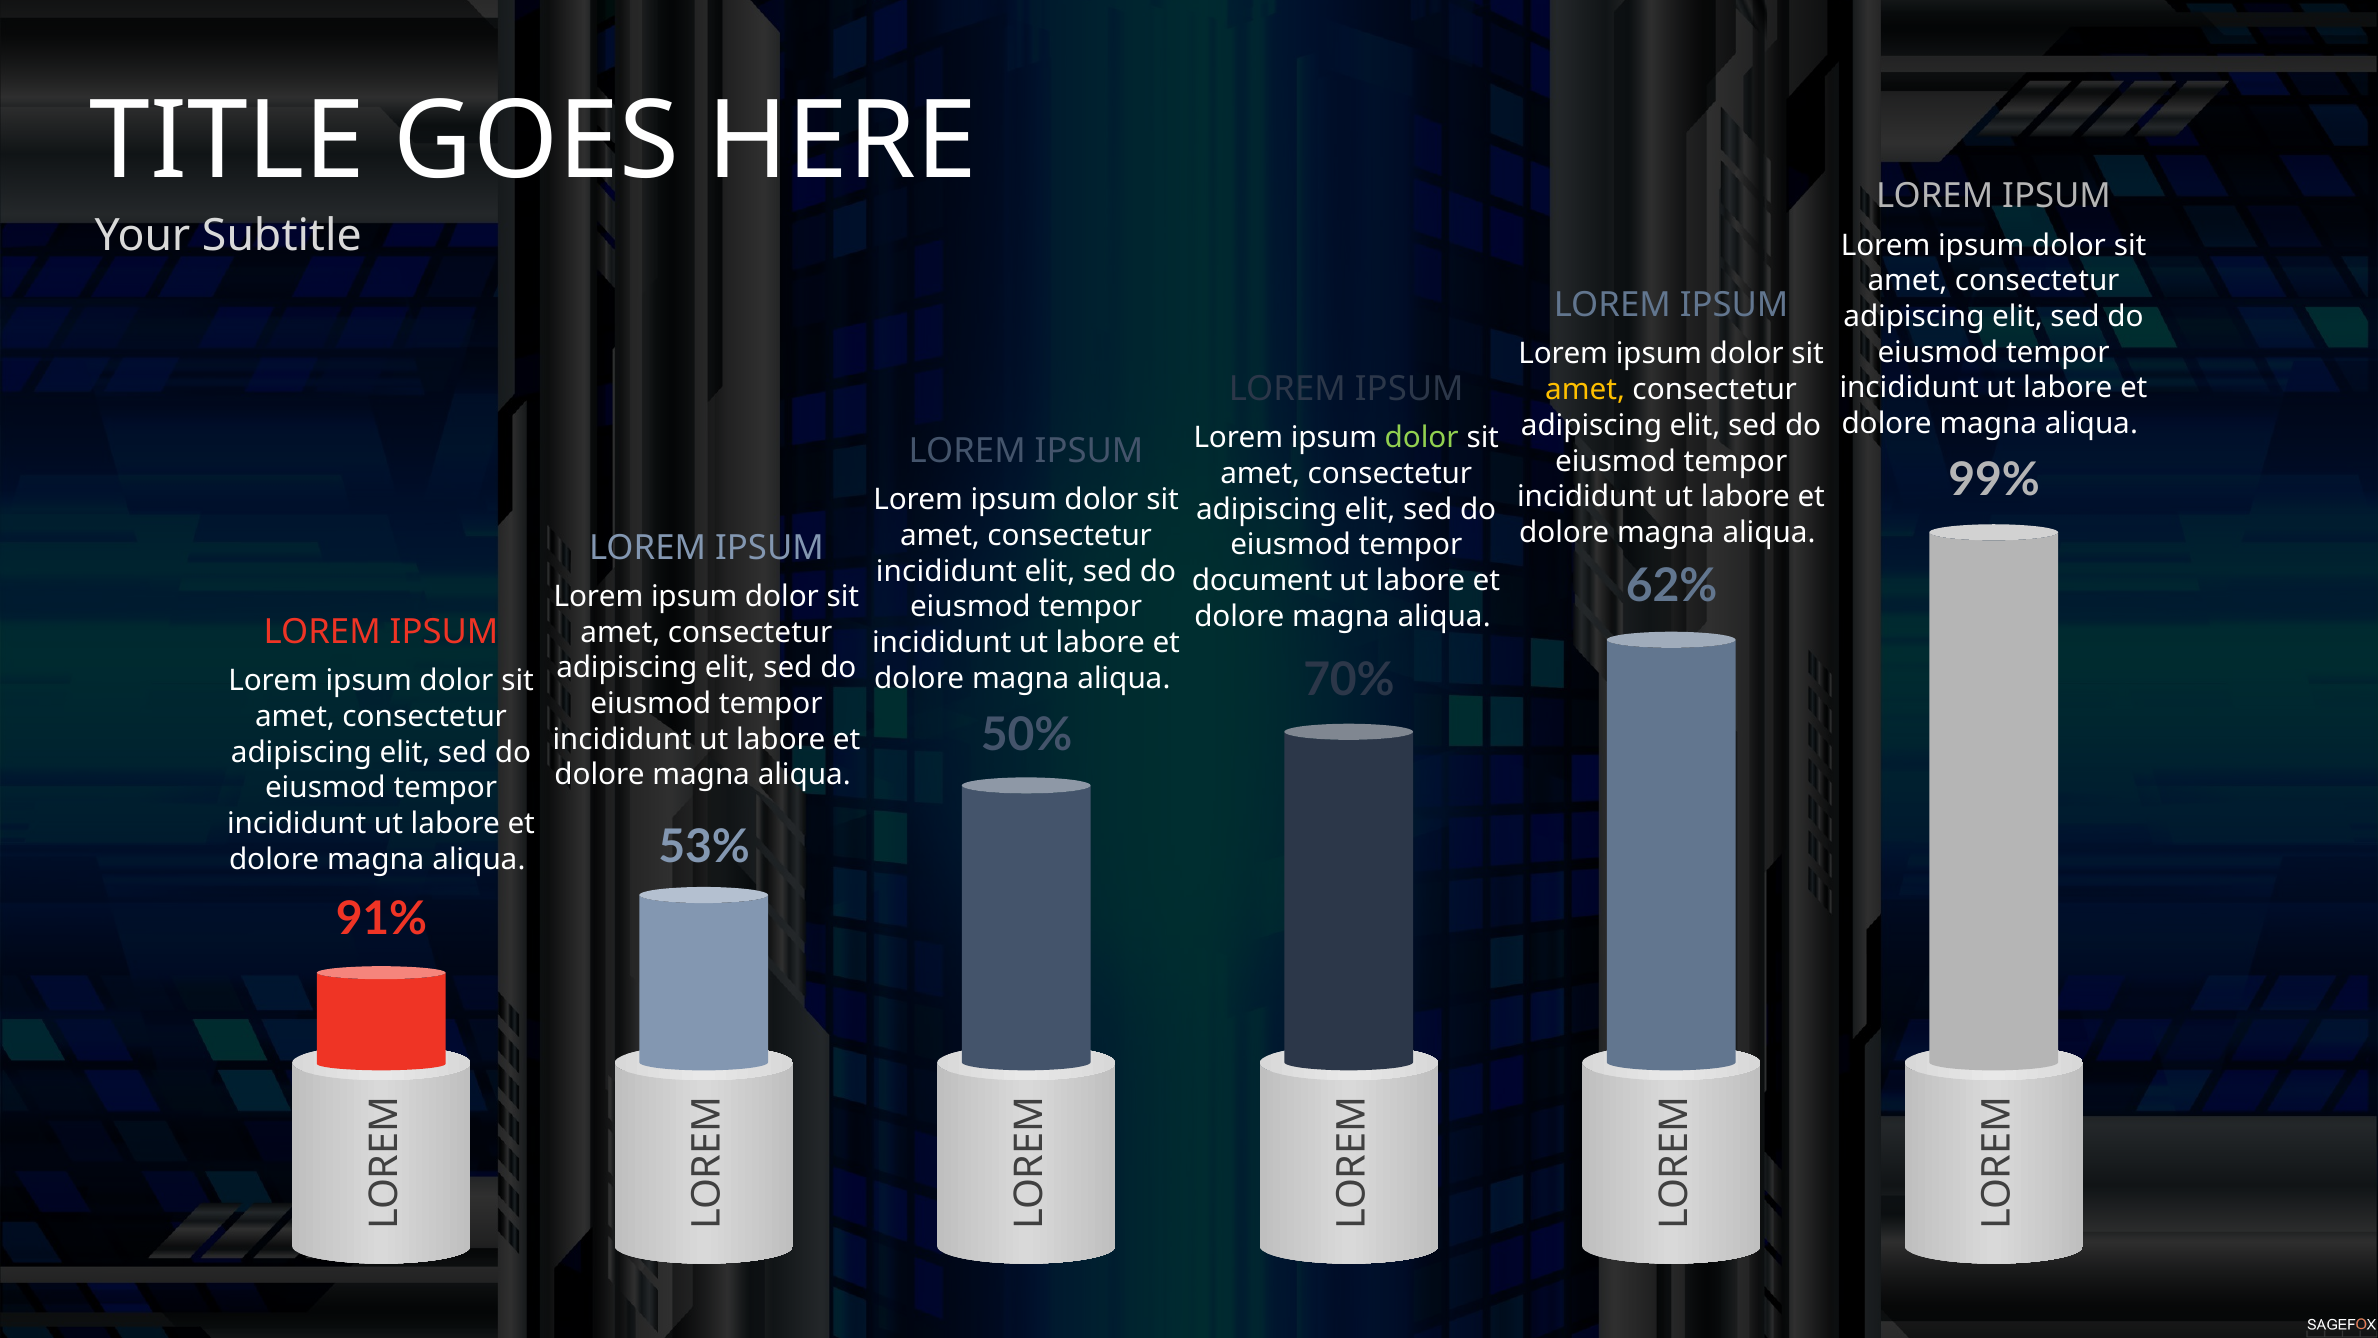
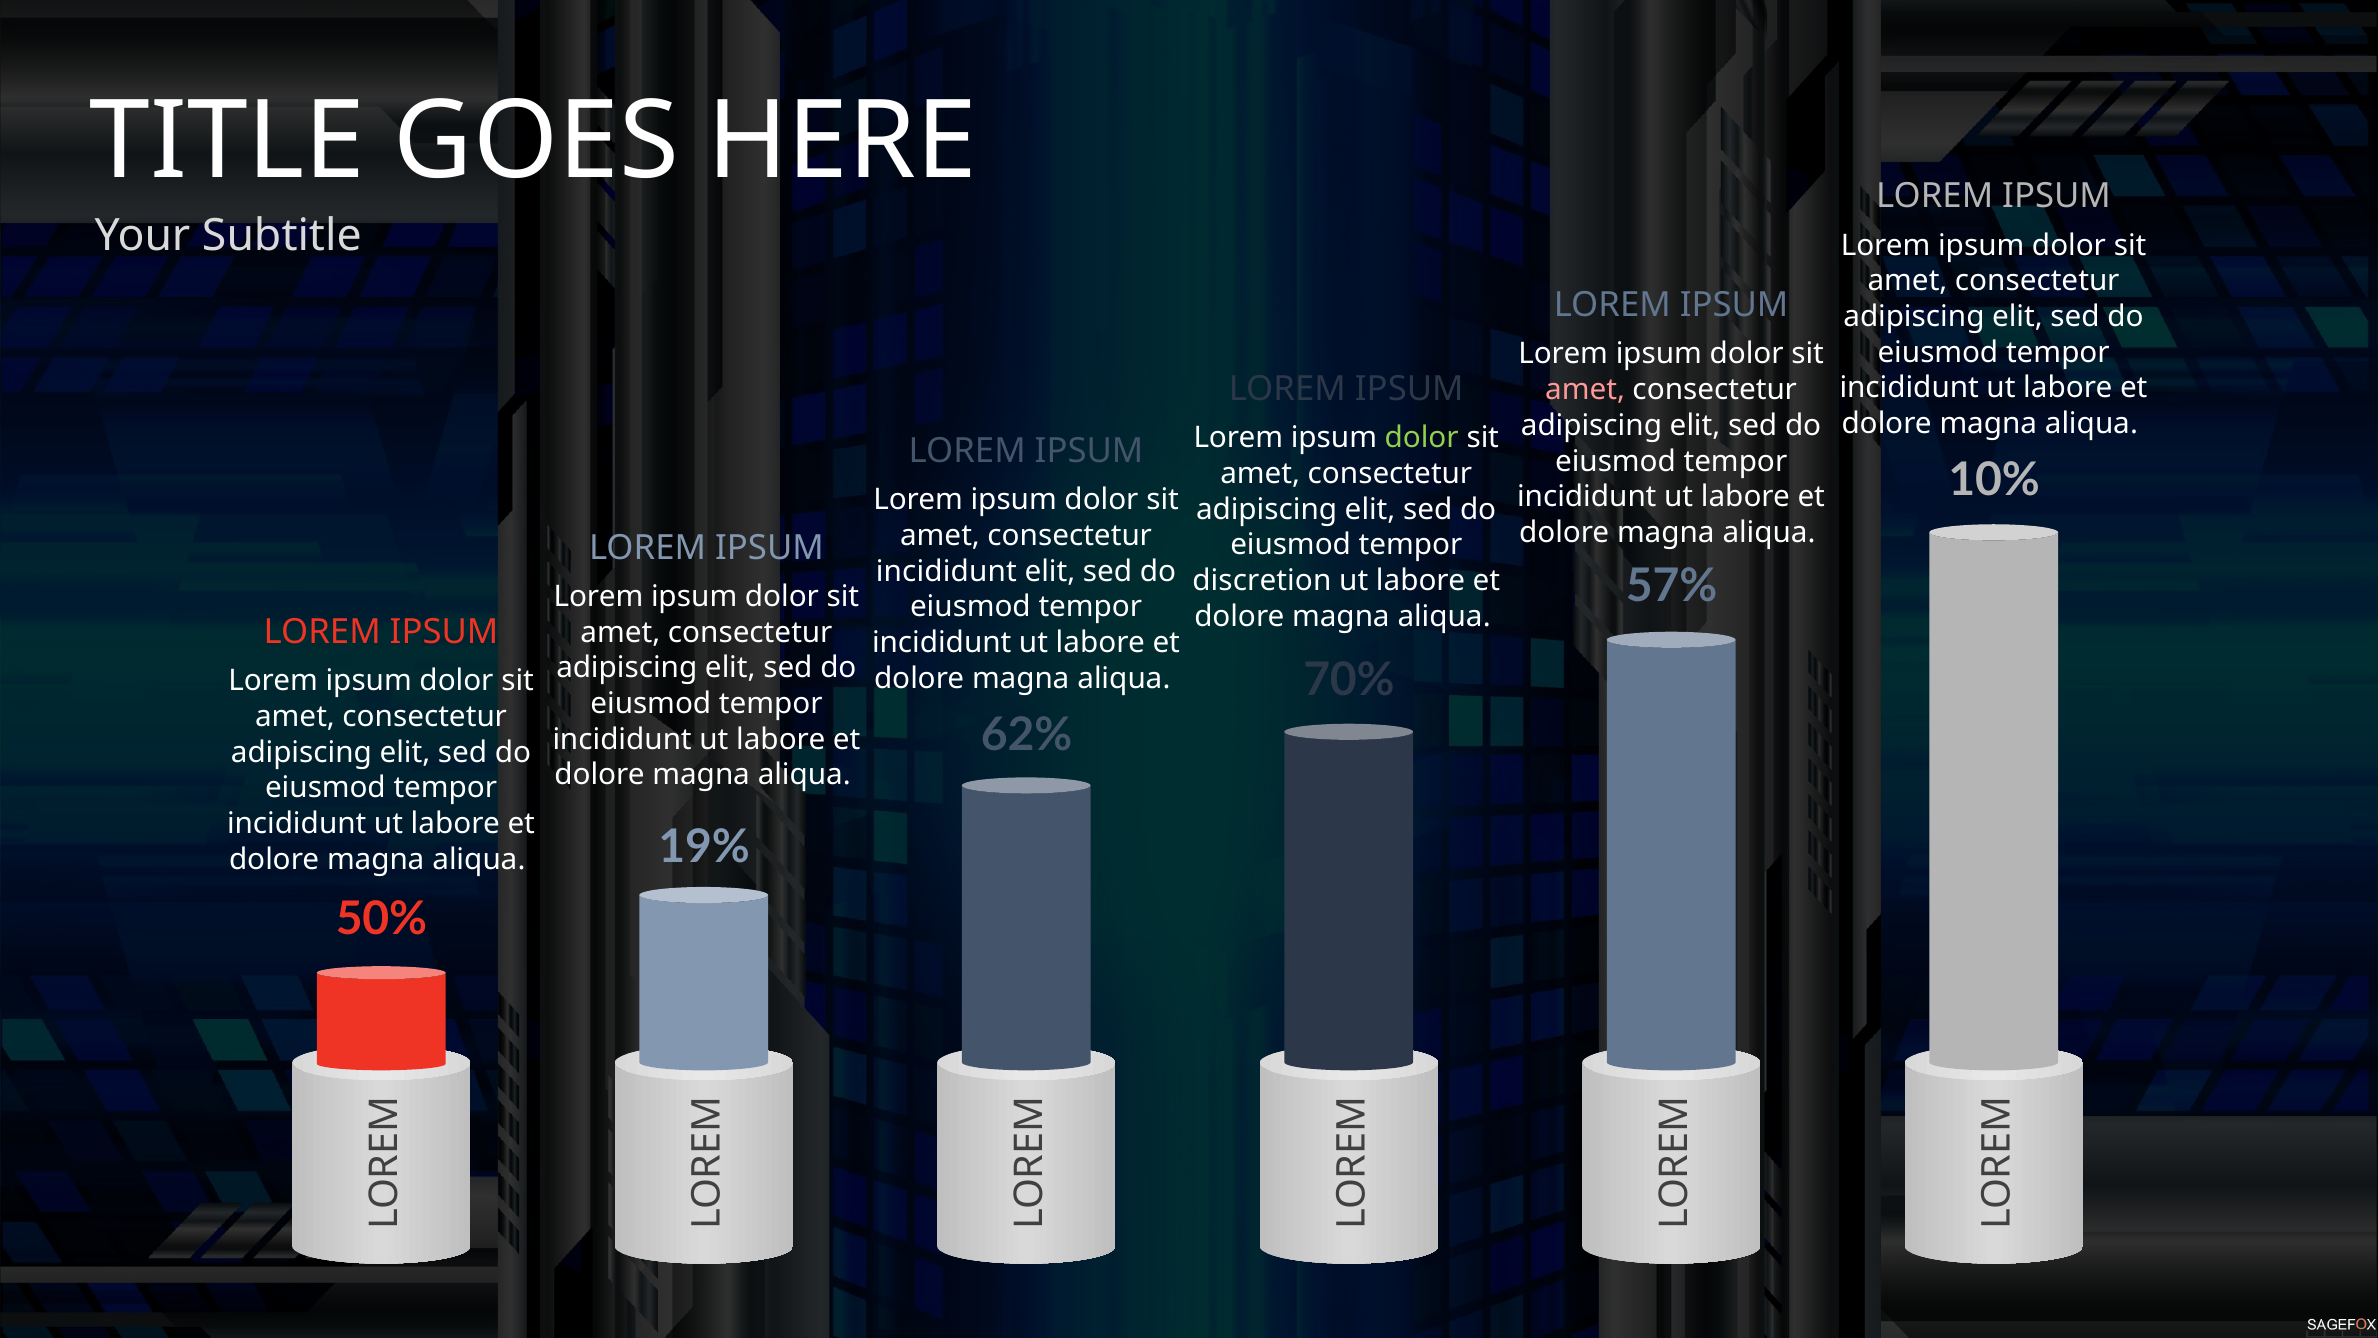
amet at (1585, 390) colour: yellow -> pink
99%: 99% -> 10%
62%: 62% -> 57%
document: document -> discretion
50%: 50% -> 62%
53%: 53% -> 19%
91%: 91% -> 50%
